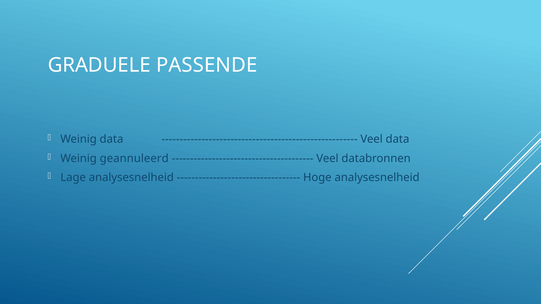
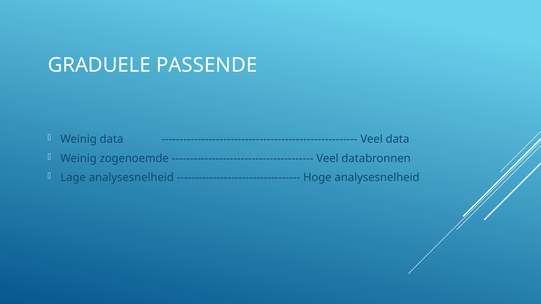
geannuleerd: geannuleerd -> zogenoemde
